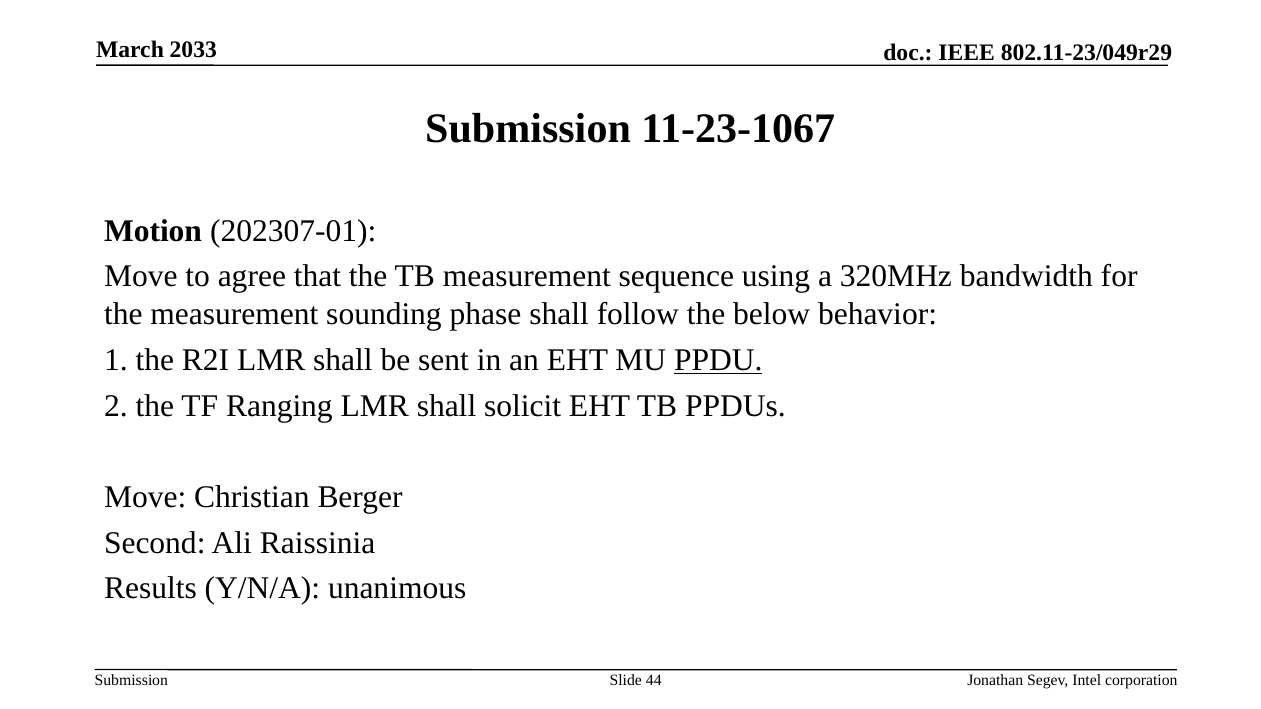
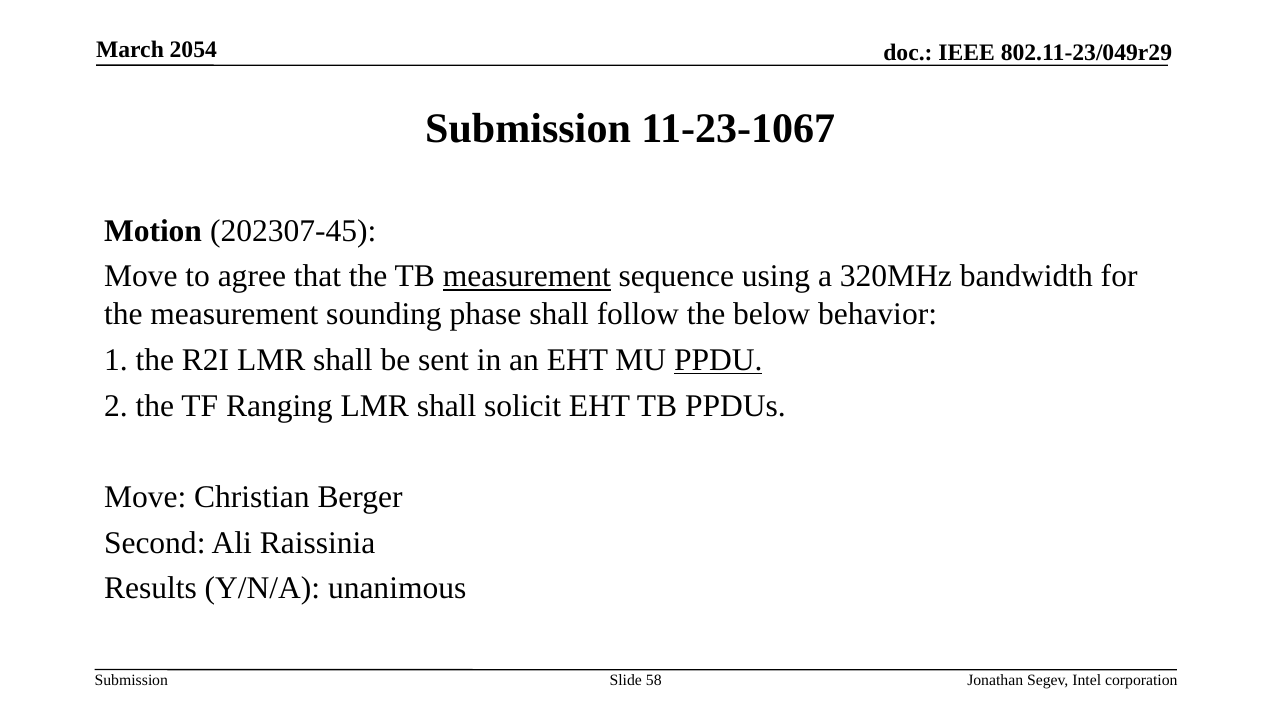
2033: 2033 -> 2054
202307-01: 202307-01 -> 202307-45
measurement at (527, 277) underline: none -> present
44: 44 -> 58
